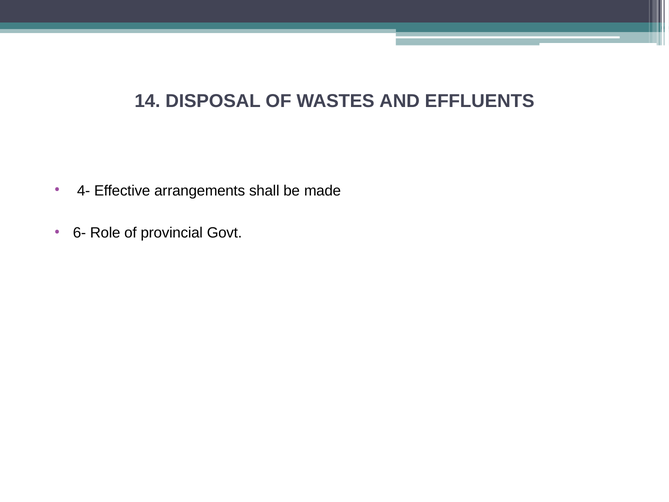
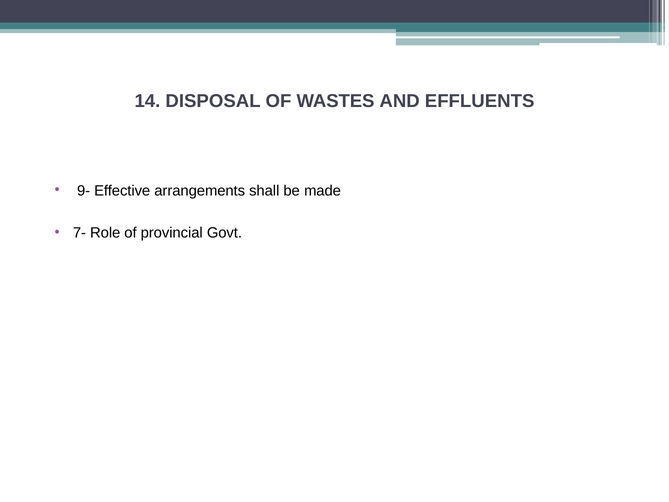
4-: 4- -> 9-
6-: 6- -> 7-
